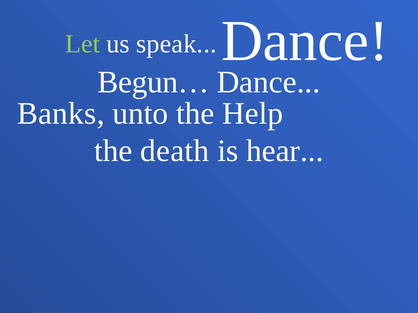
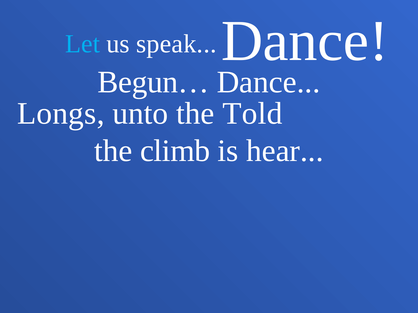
Let colour: light green -> light blue
Banks: Banks -> Longs
Help: Help -> Told
death: death -> climb
